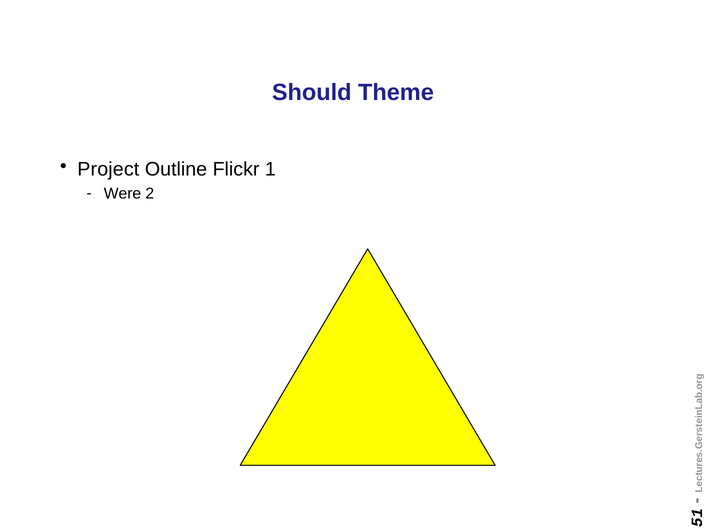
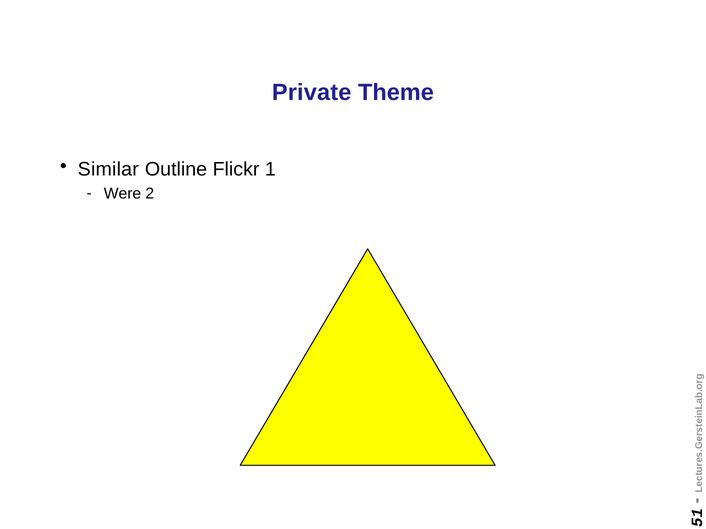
Should: Should -> Private
Project: Project -> Similar
